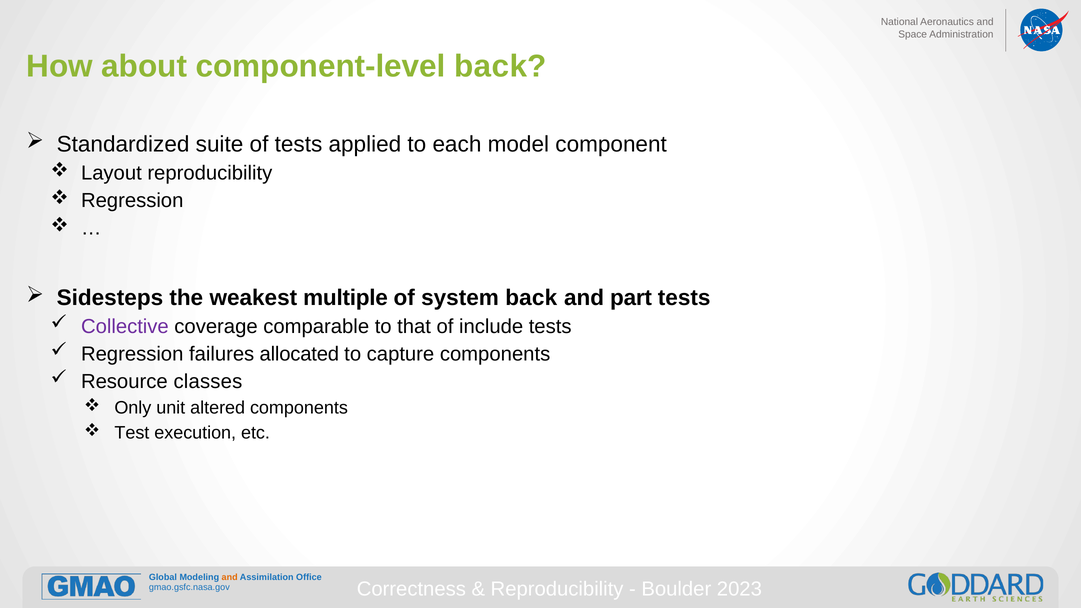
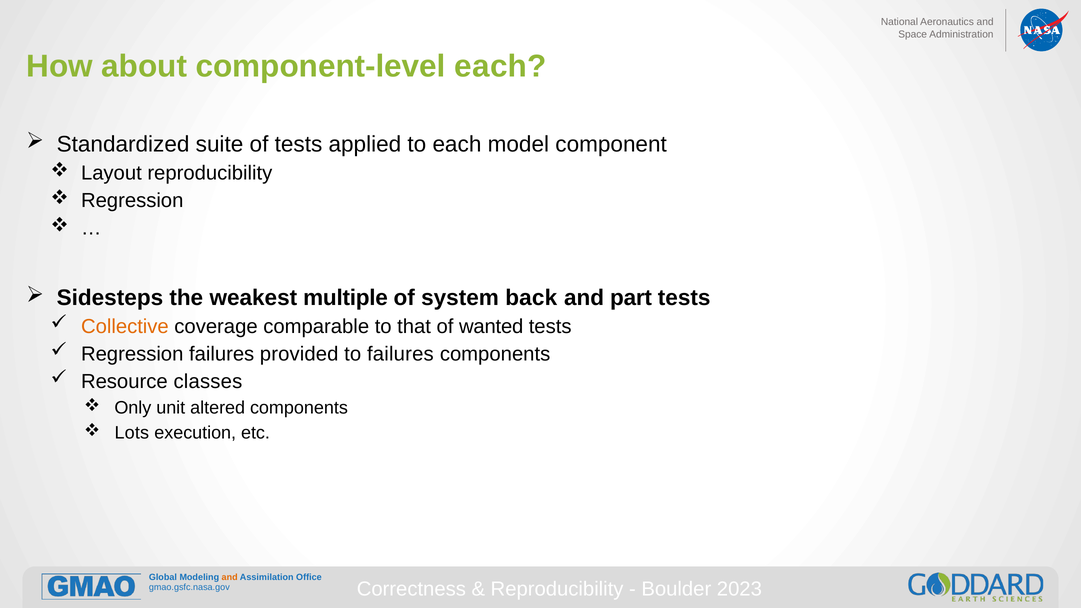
component-level back: back -> each
Collective colour: purple -> orange
include: include -> wanted
allocated: allocated -> provided
to capture: capture -> failures
Test: Test -> Lots
